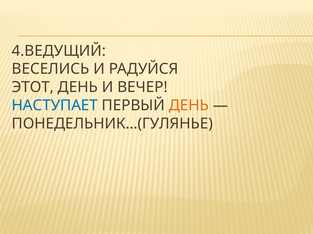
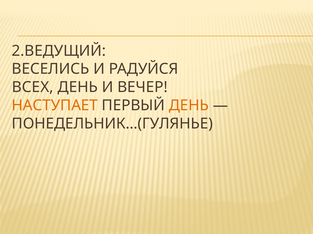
4.ВЕДУЩИЙ: 4.ВЕДУЩИЙ -> 2.ВЕДУЩИЙ
ЭТОТ: ЭТОТ -> ВСЕХ
НАСТУПАЕТ colour: blue -> orange
